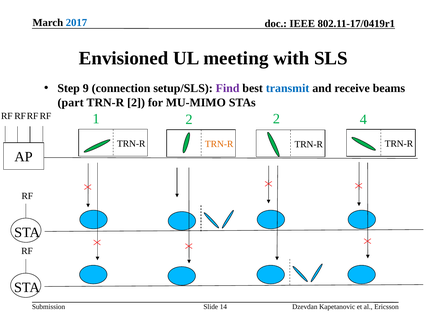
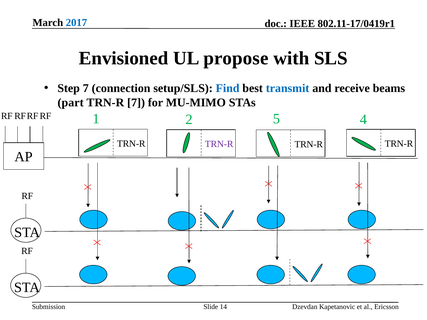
meeting: meeting -> propose
Step 9: 9 -> 7
Find colour: purple -> blue
TRN-R 2: 2 -> 7
2 2: 2 -> 5
TRN-R at (219, 144) colour: orange -> purple
